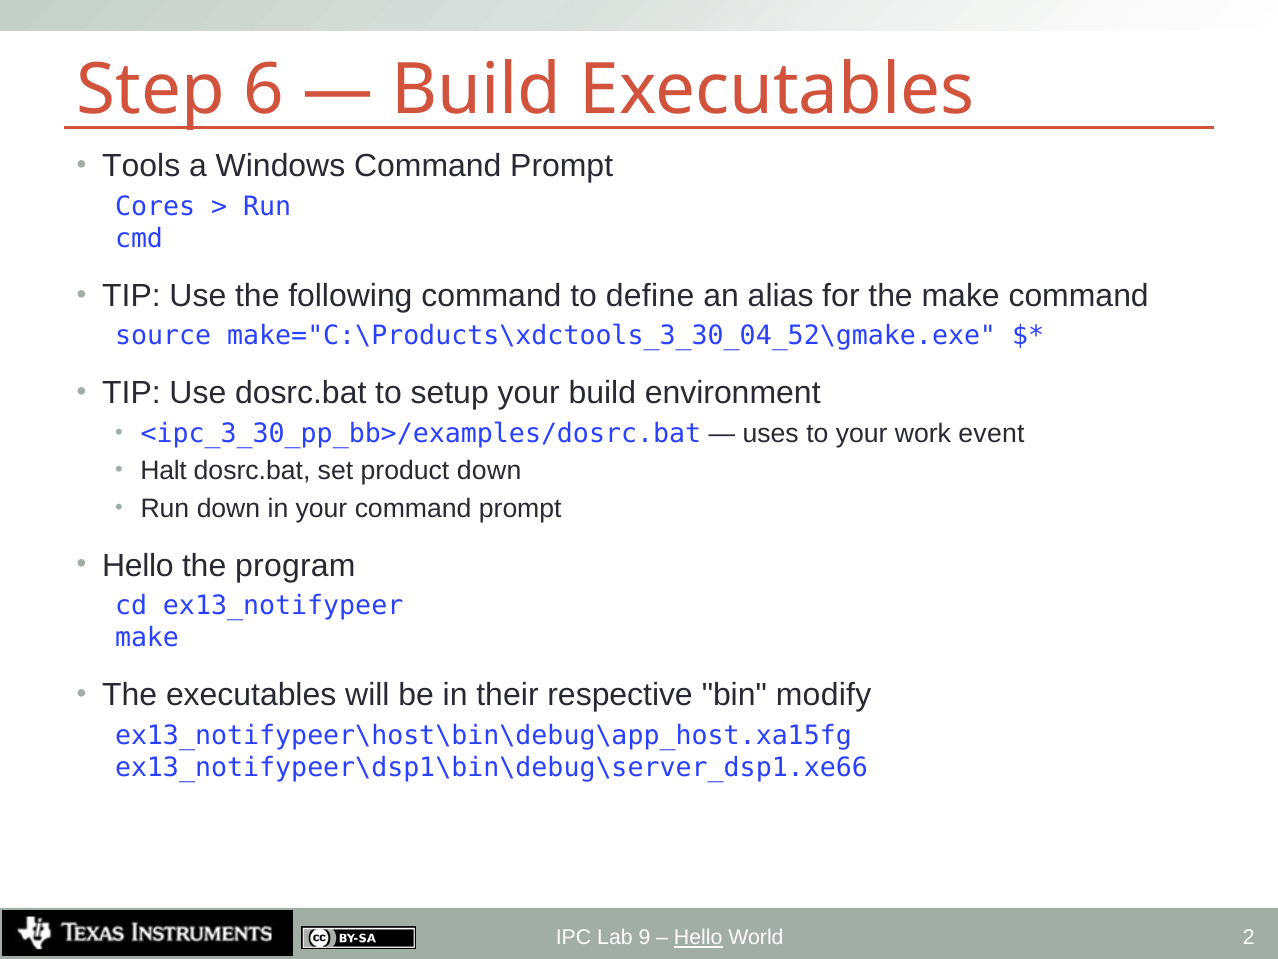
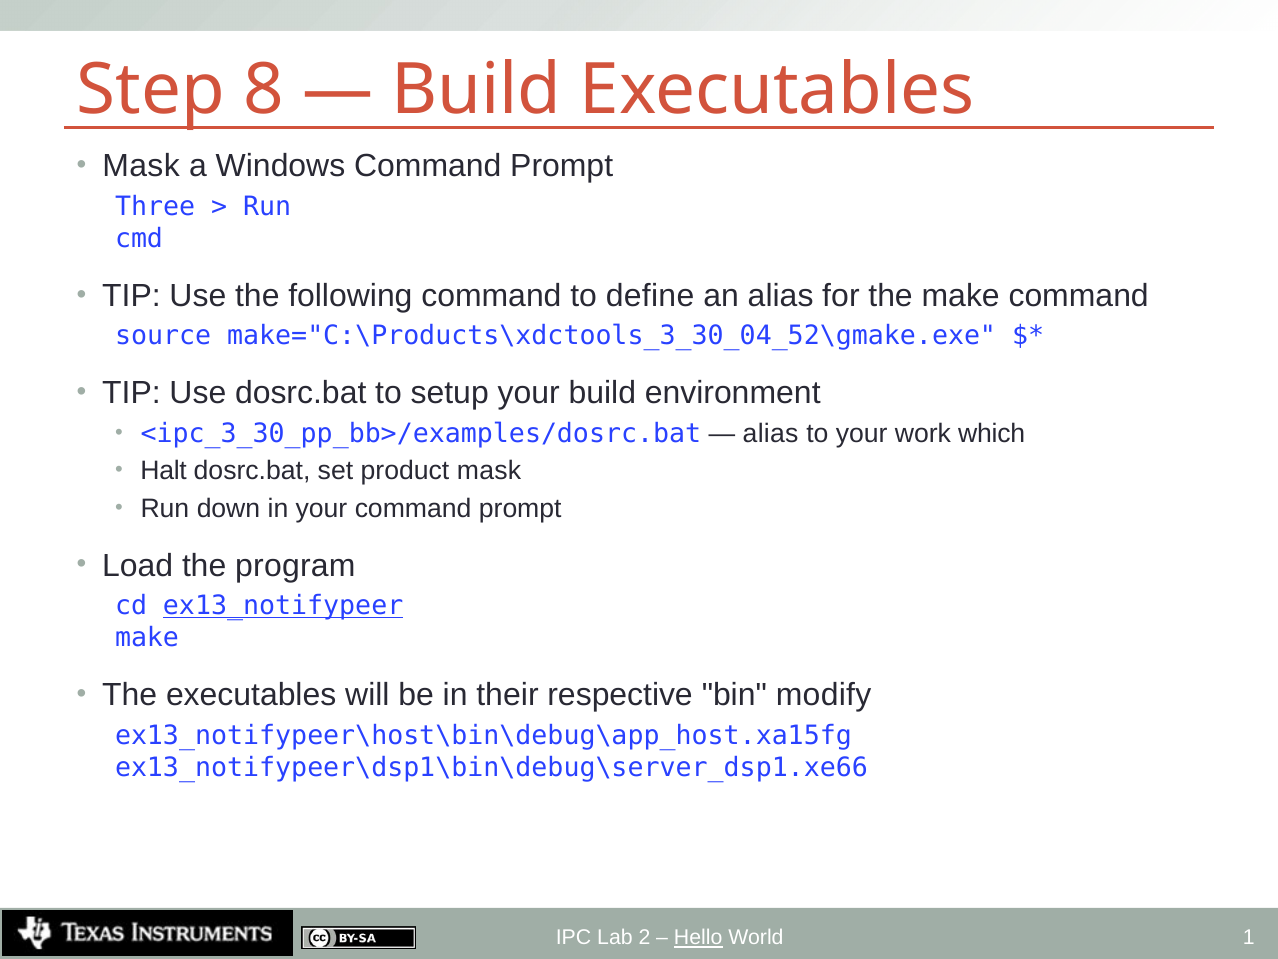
6: 6 -> 8
Tools at (141, 166): Tools -> Mask
Cores: Cores -> Three
uses at (771, 433): uses -> alias
event: event -> which
product down: down -> mask
Hello at (138, 565): Hello -> Load
ex13_notifypeer underline: none -> present
9: 9 -> 2
2: 2 -> 1
